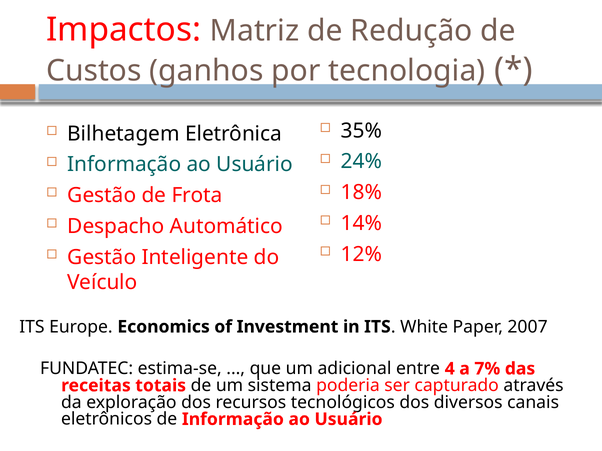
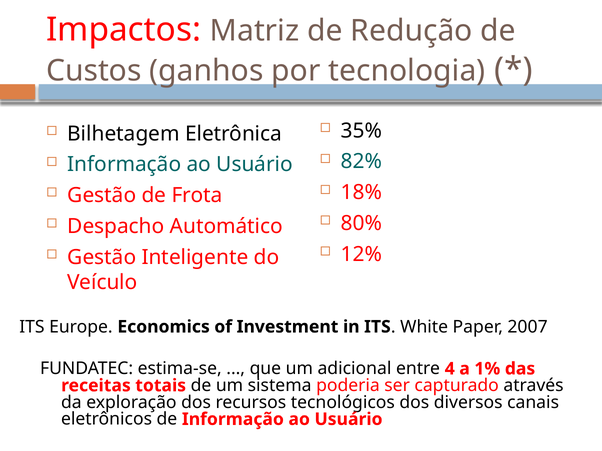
24%: 24% -> 82%
14%: 14% -> 80%
7%: 7% -> 1%
